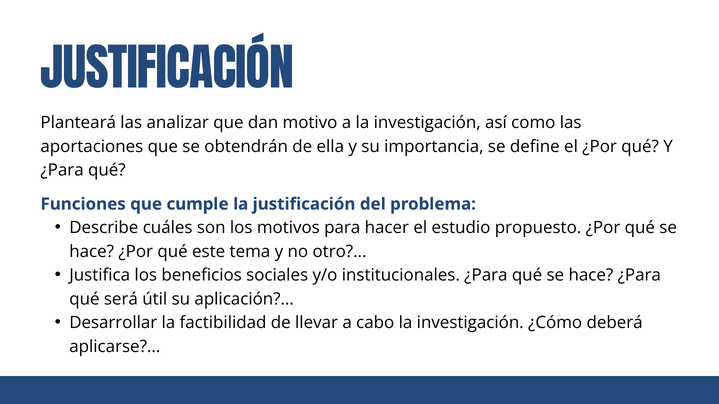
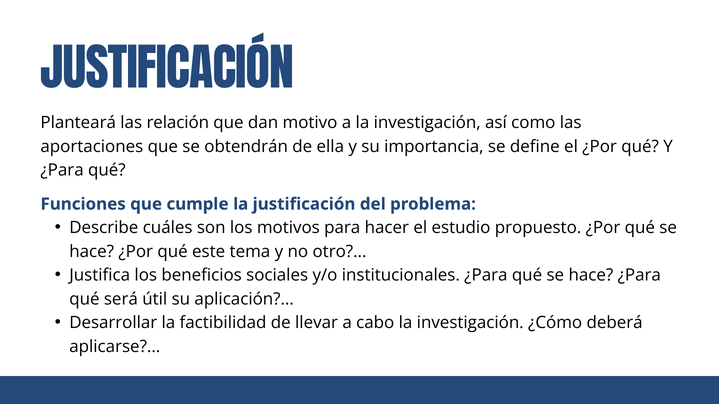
analizar: analizar -> relación
